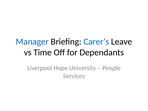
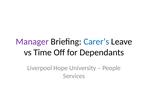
Manager colour: blue -> purple
